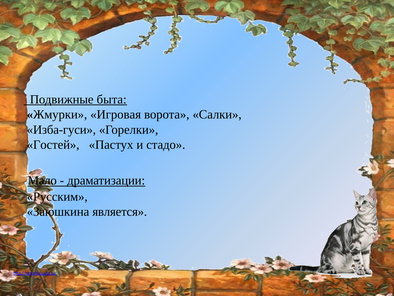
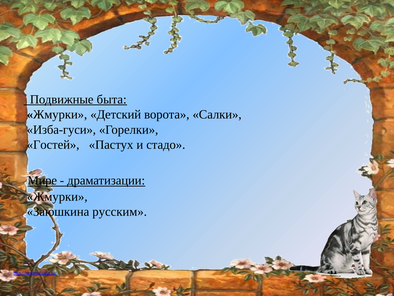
Игровая: Игровая -> Детский
Мало: Мало -> Мире
Русским at (57, 196): Русским -> Жмурки
является: является -> русским
